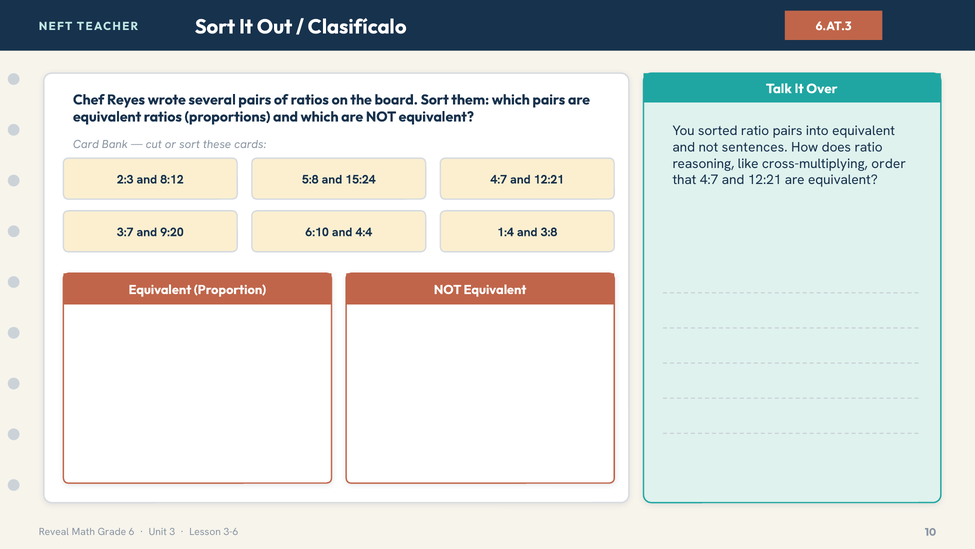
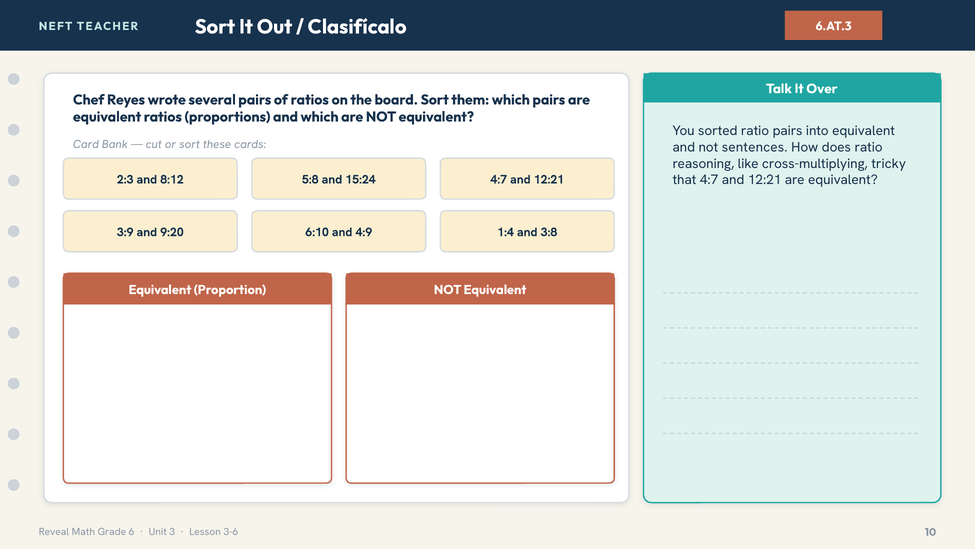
order: order -> tricky
3:7: 3:7 -> 3:9
4:4: 4:4 -> 4:9
